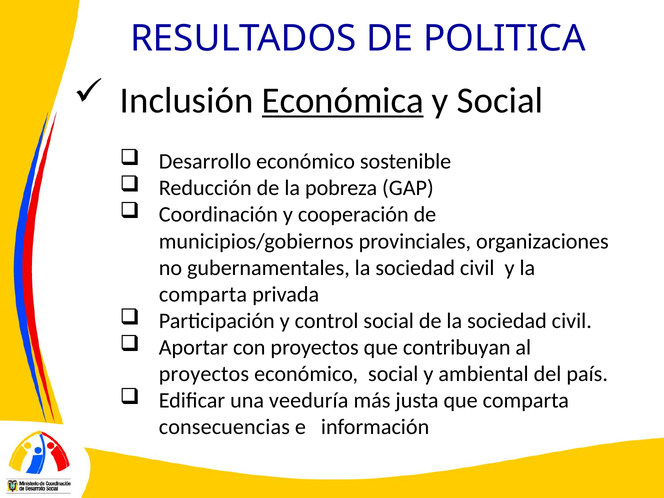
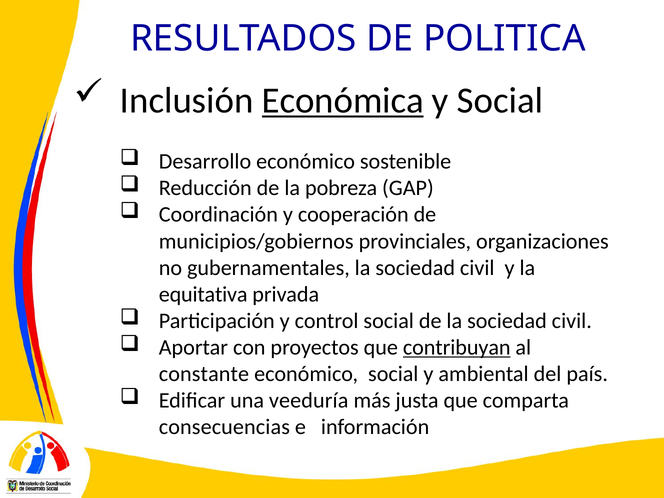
comparta at (203, 294): comparta -> equitativa
contribuyan underline: none -> present
proyectos at (204, 374): proyectos -> constante
